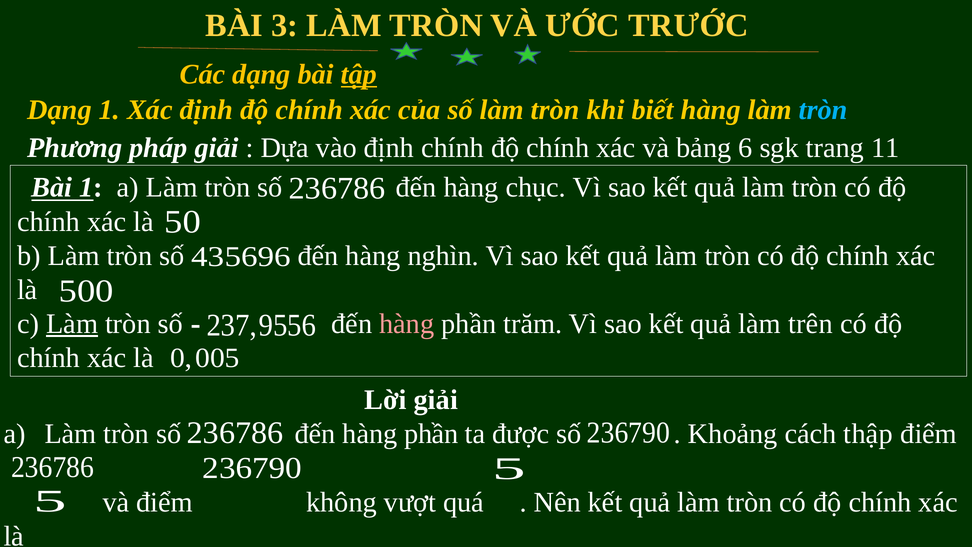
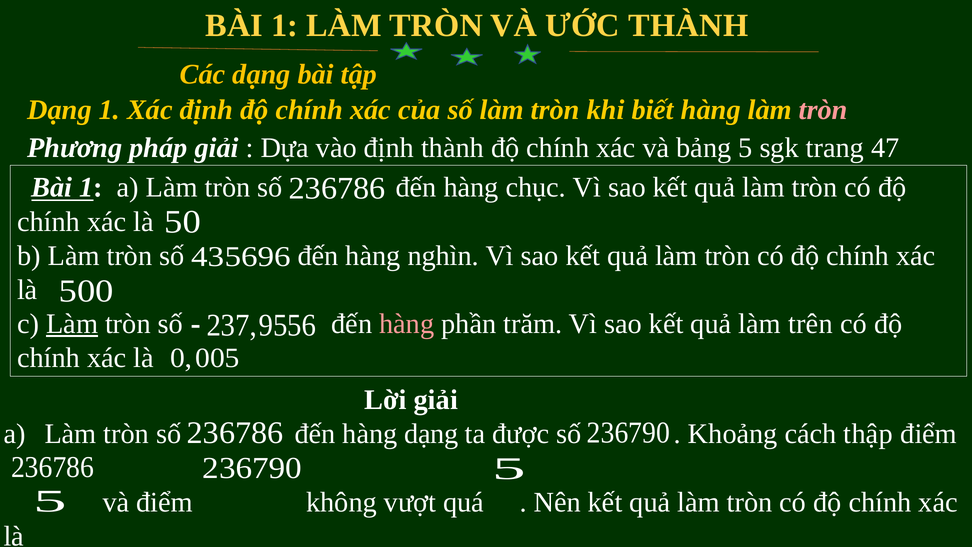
3 at (285, 26): 3 -> 1
ƯỚC TRƯỚC: TRƯỚC -> THÀNH
tập underline: present -> none
tròn at (823, 110) colour: light blue -> pink
định chính: chính -> thành
bảng 6: 6 -> 5
11: 11 -> 47
phần at (431, 434): phần -> dạng
